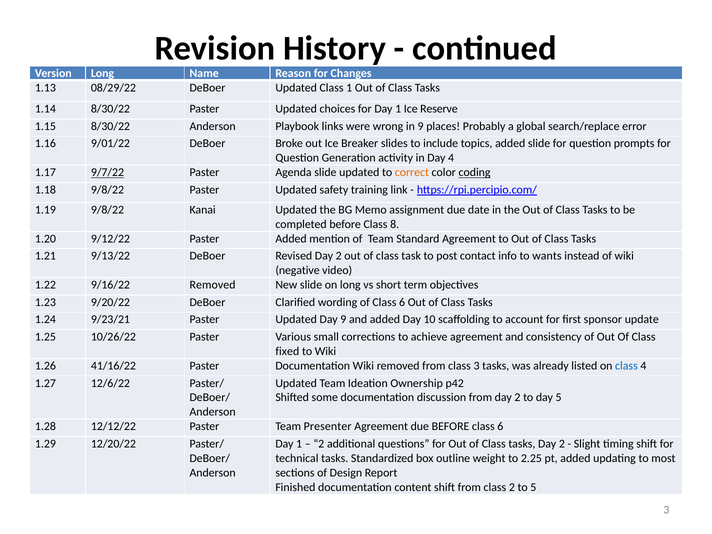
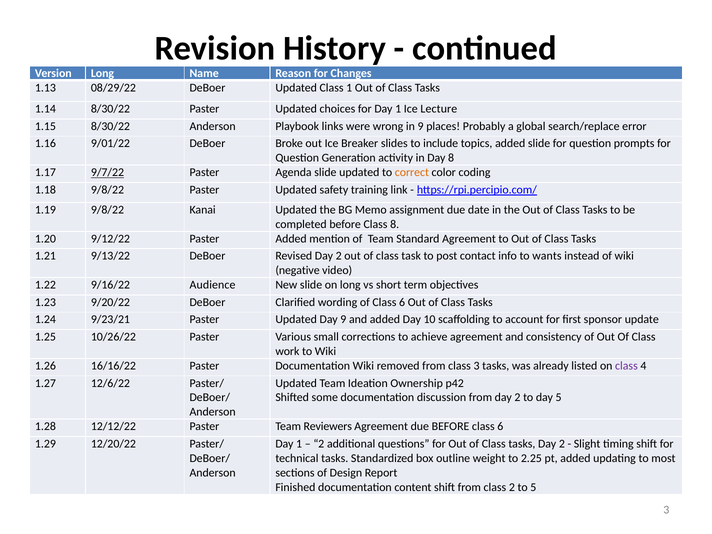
Reserve: Reserve -> Lecture
Day 4: 4 -> 8
coding underline: present -> none
9/16/22 Removed: Removed -> Audience
fixed: fixed -> work
41/16/22: 41/16/22 -> 16/16/22
class at (626, 366) colour: blue -> purple
Presenter: Presenter -> Reviewers
